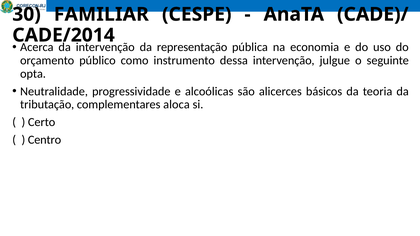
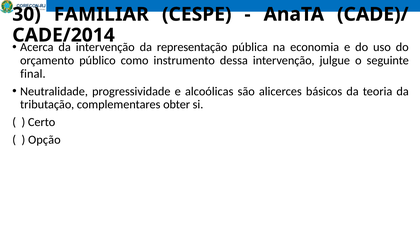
opta: opta -> final
aloca: aloca -> obter
Centro: Centro -> Opção
